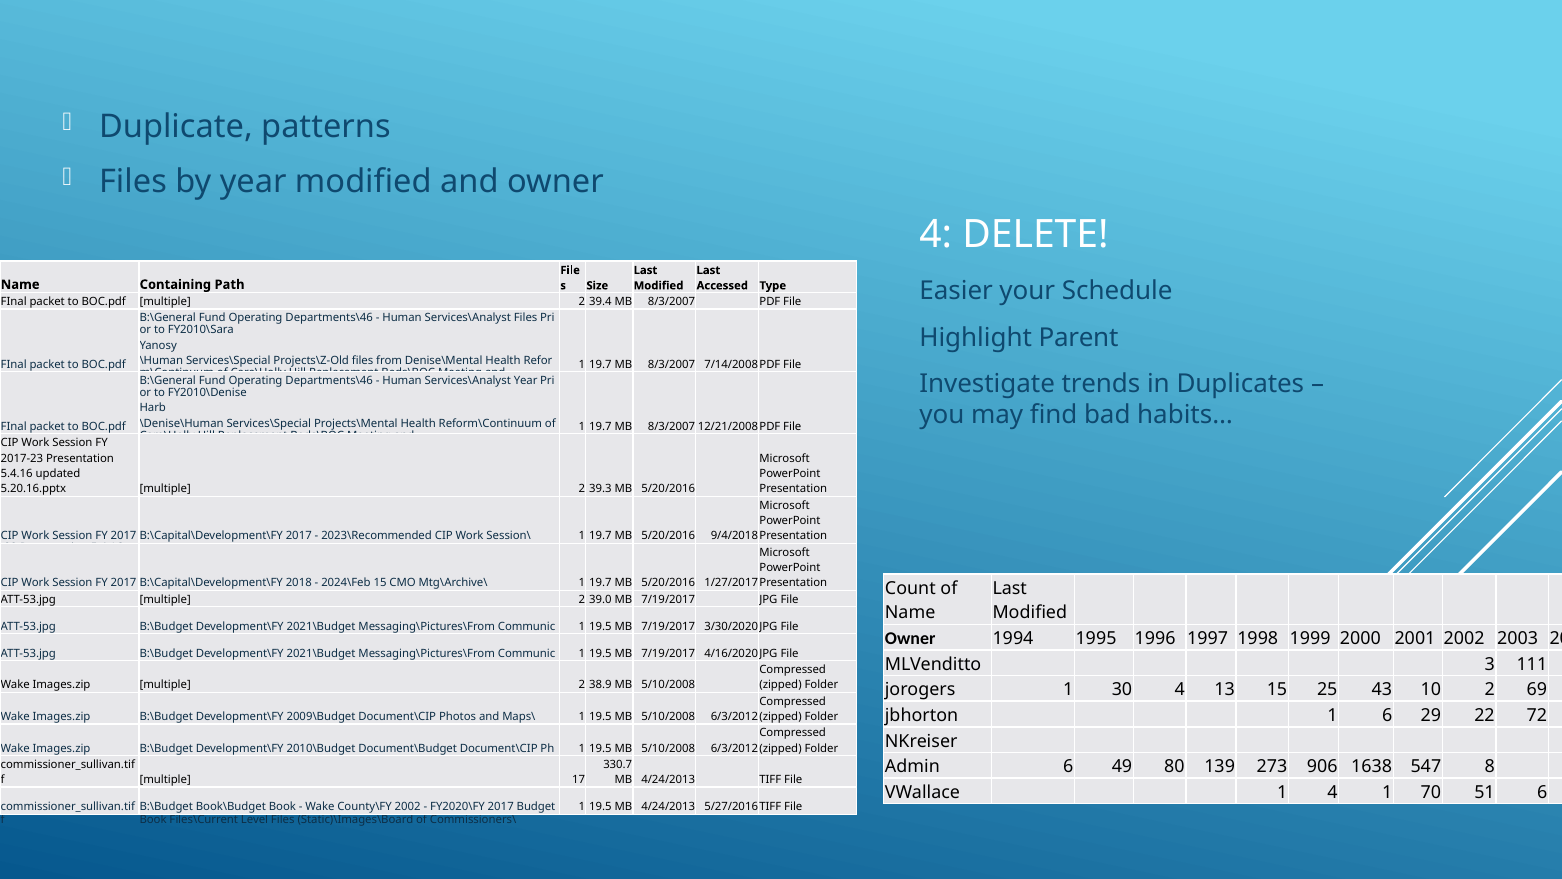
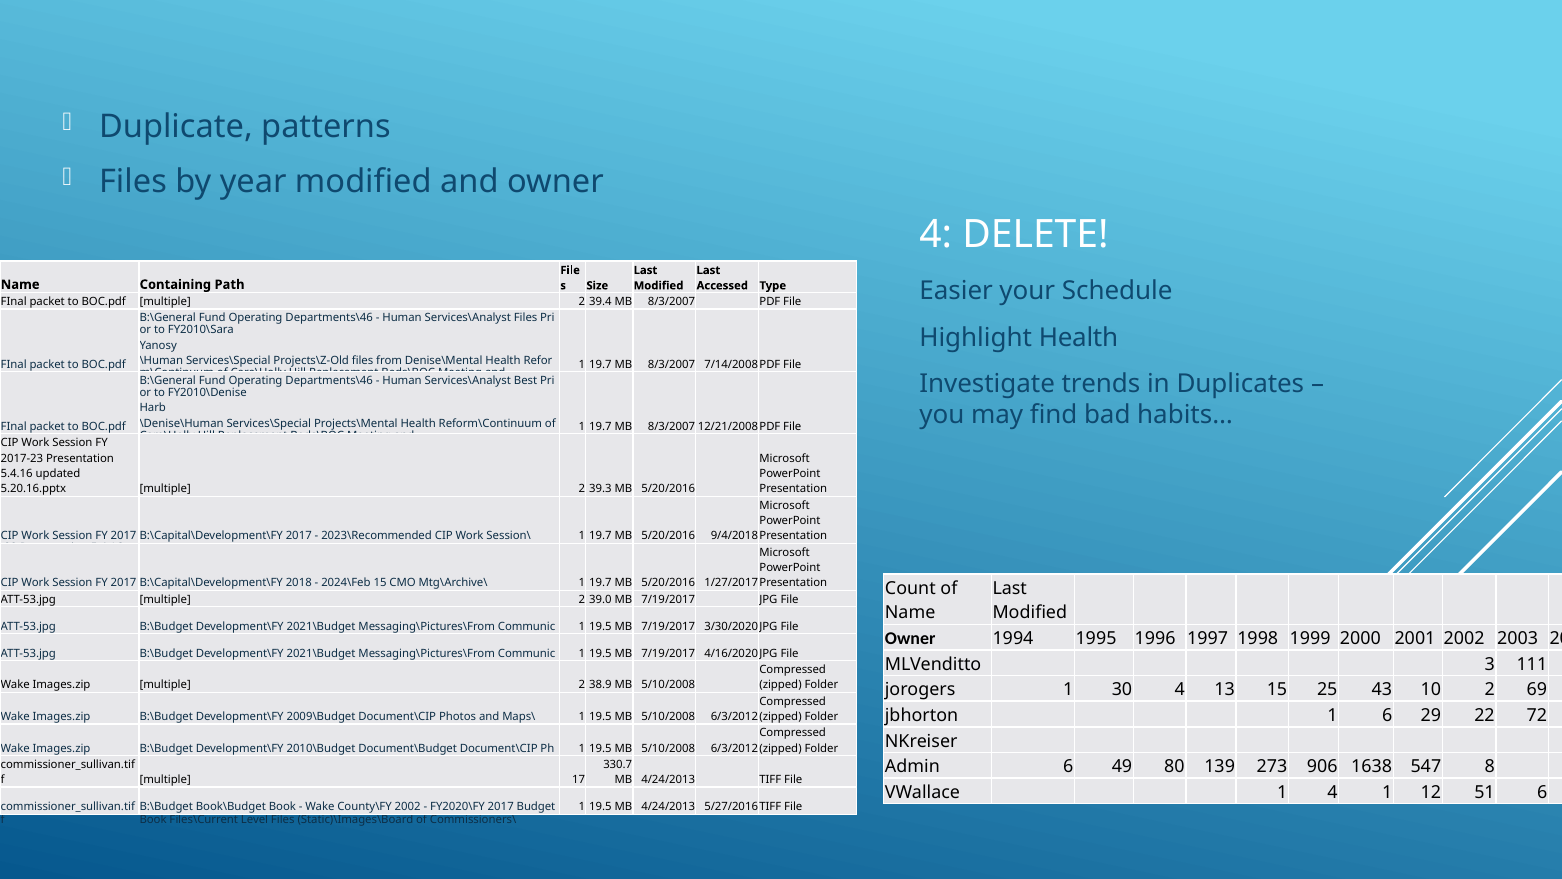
Highlight Parent: Parent -> Health
Services\Analyst Year: Year -> Best
70: 70 -> 12
